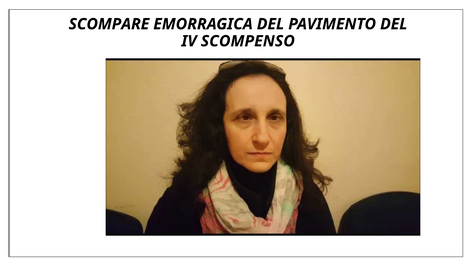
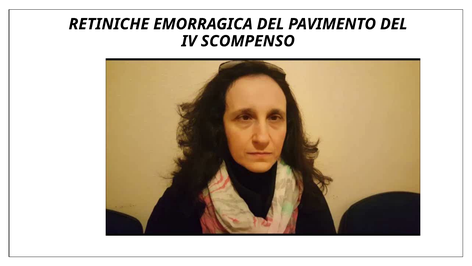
SCOMPARE: SCOMPARE -> RETINICHE
